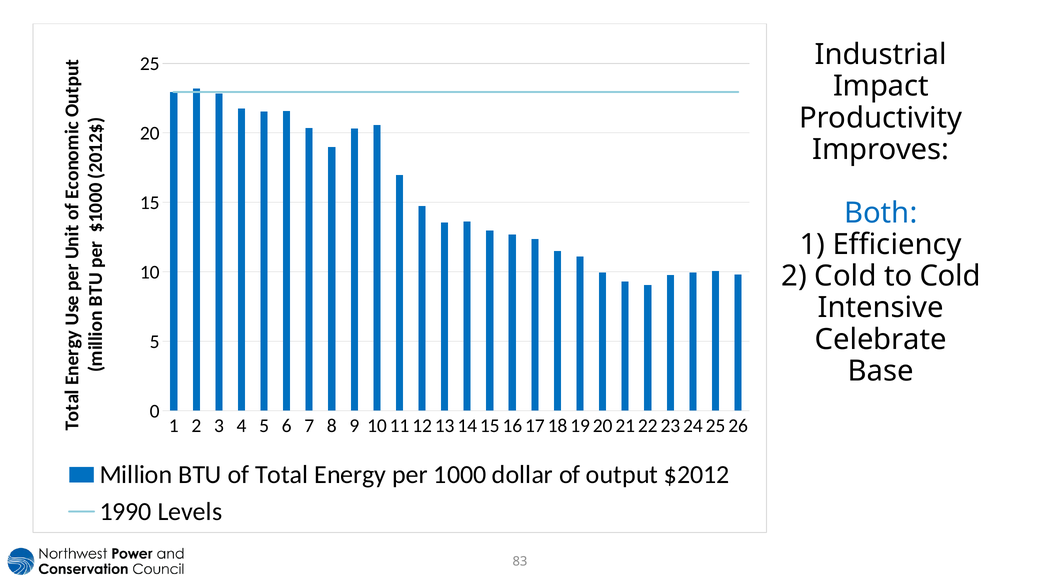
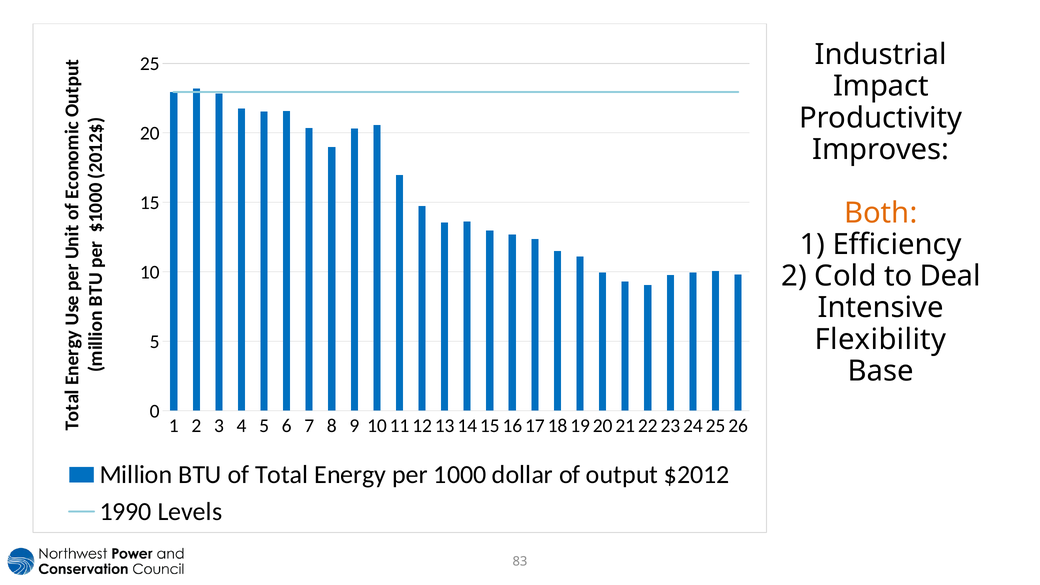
Both colour: blue -> orange
to Cold: Cold -> Deal
Celebrate: Celebrate -> Flexibility
